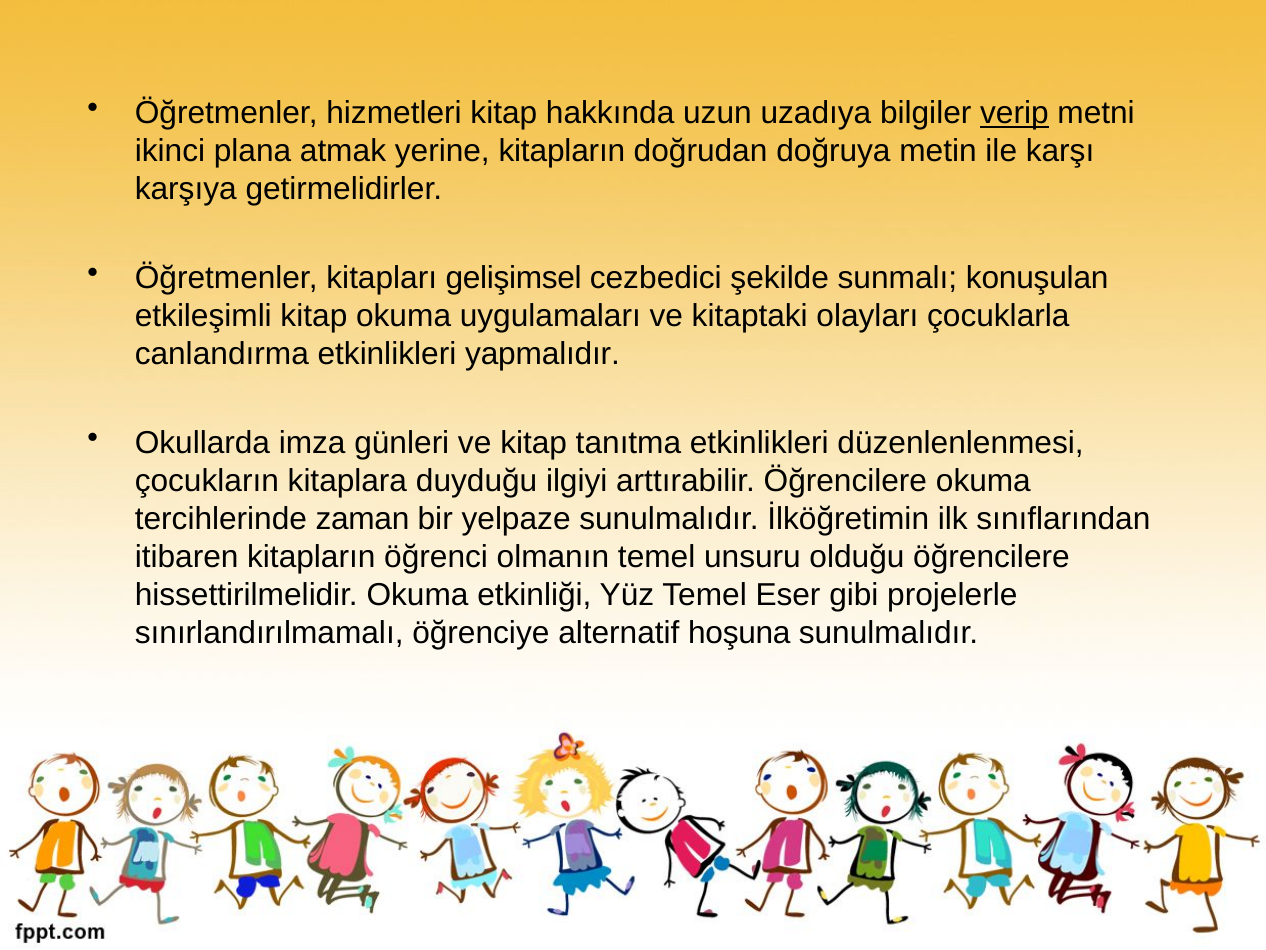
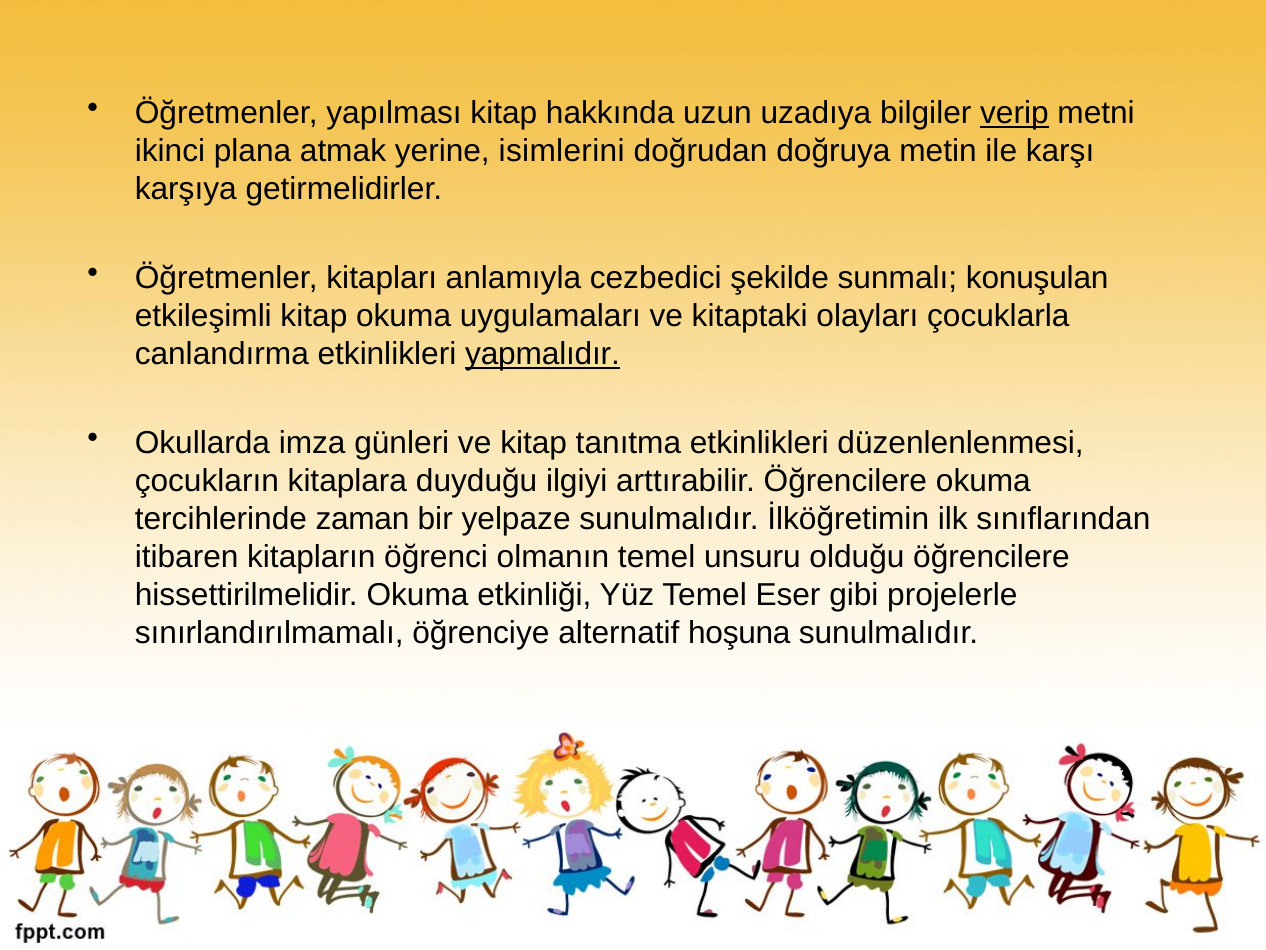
hizmetleri: hizmetleri -> yapılması
yerine kitapların: kitapların -> isimlerini
gelişimsel: gelişimsel -> anlamıyla
yapmalıdır underline: none -> present
